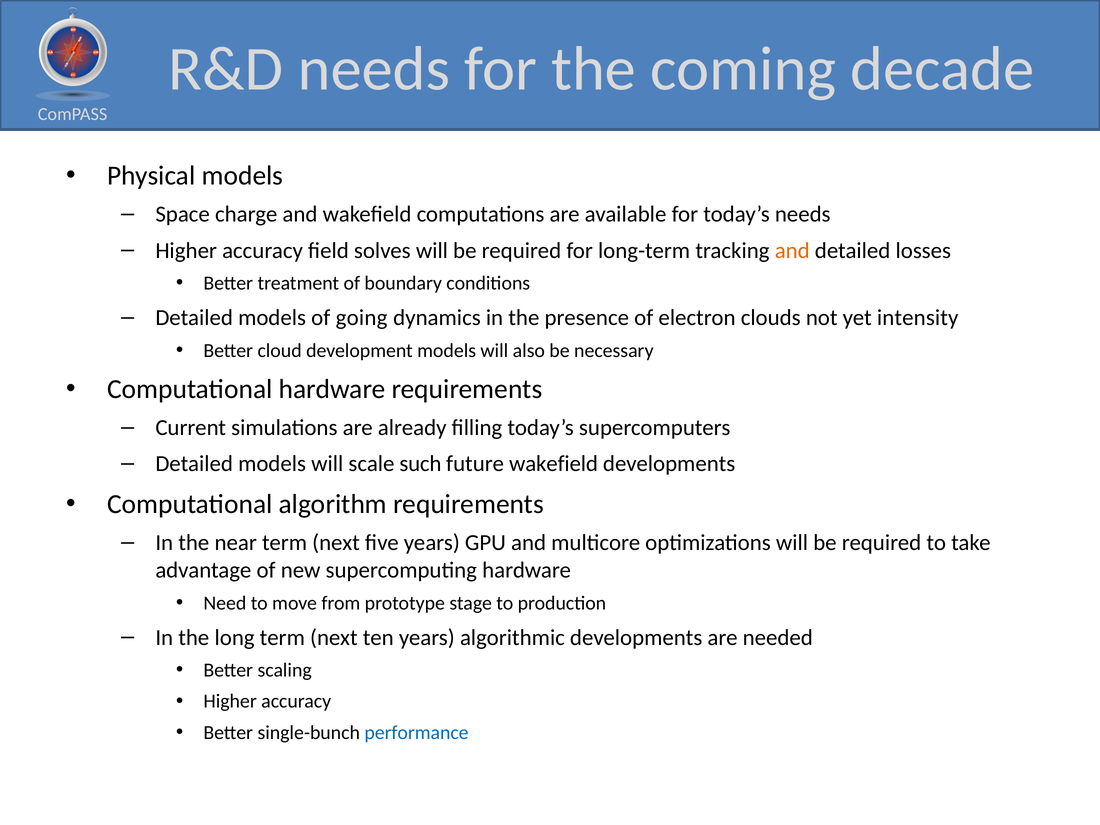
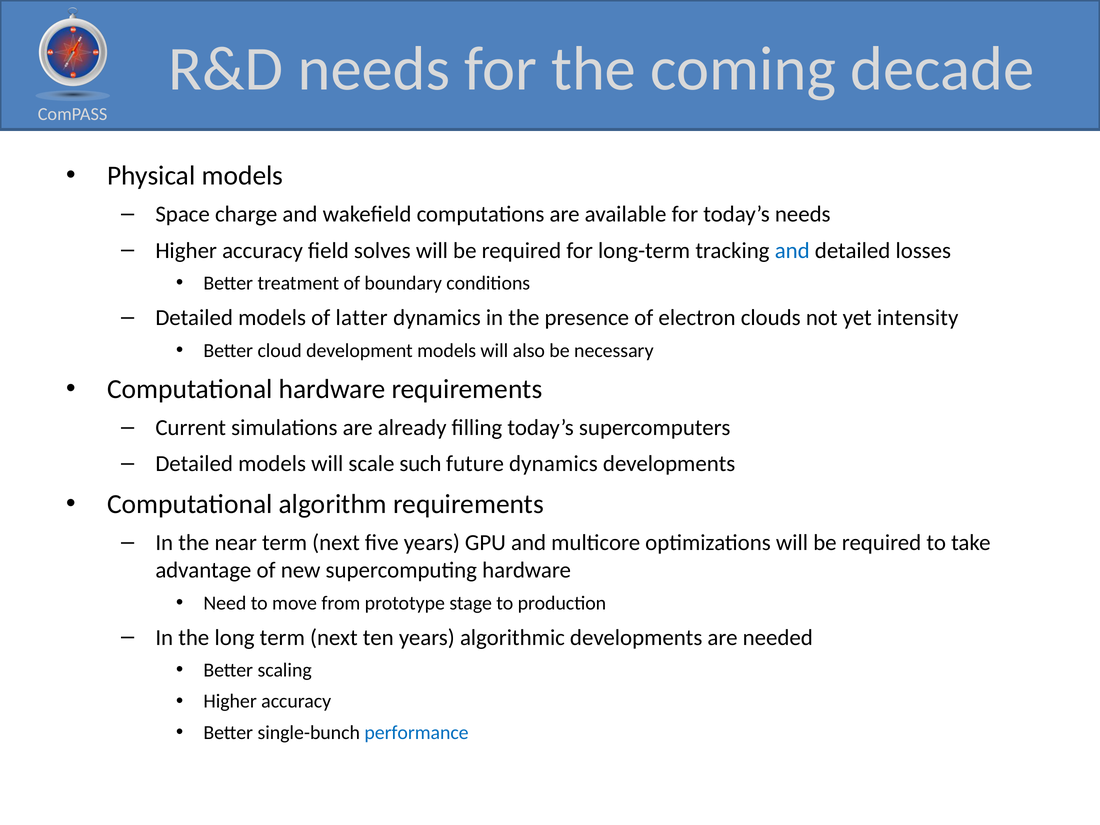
and at (792, 250) colour: orange -> blue
going: going -> latter
future wakefield: wakefield -> dynamics
